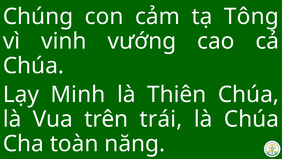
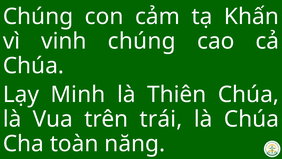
Tông: Tông -> Khấn
vinh vướng: vướng -> chúng
